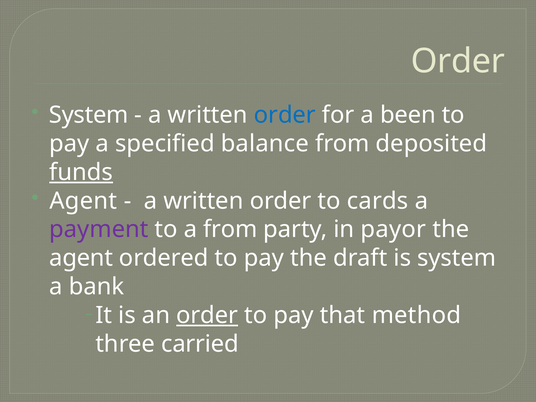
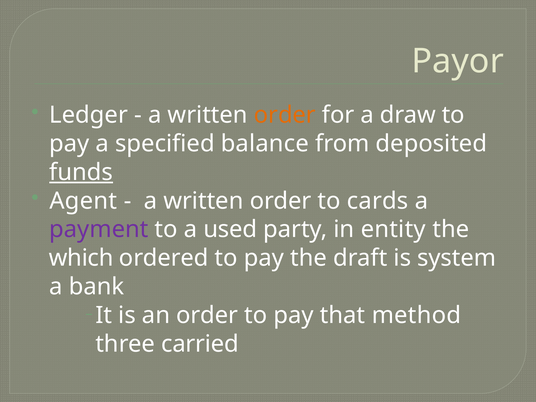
Order at (458, 61): Order -> Payor
System at (89, 115): System -> Ledger
order at (285, 115) colour: blue -> orange
been: been -> draw
a from: from -> used
payor: payor -> entity
agent at (81, 258): agent -> which
order at (207, 315) underline: present -> none
